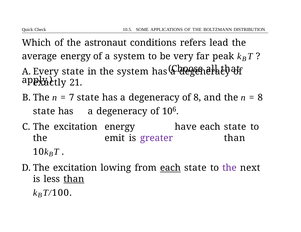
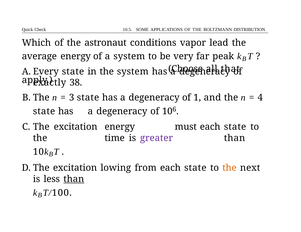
refers: refers -> vapor
21: 21 -> 38
7: 7 -> 3
of 8: 8 -> 1
8 at (260, 98): 8 -> 4
have: have -> must
emit: emit -> time
each at (170, 168) underline: present -> none
the at (229, 168) colour: purple -> orange
